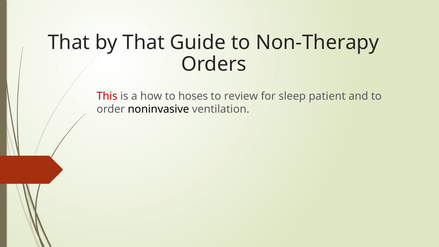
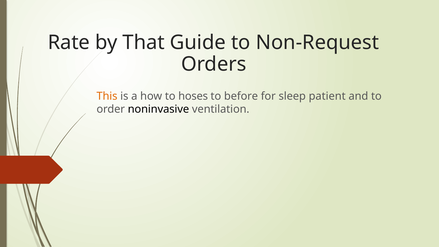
That at (69, 43): That -> Rate
Non-Therapy: Non-Therapy -> Non-Request
This colour: red -> orange
review: review -> before
